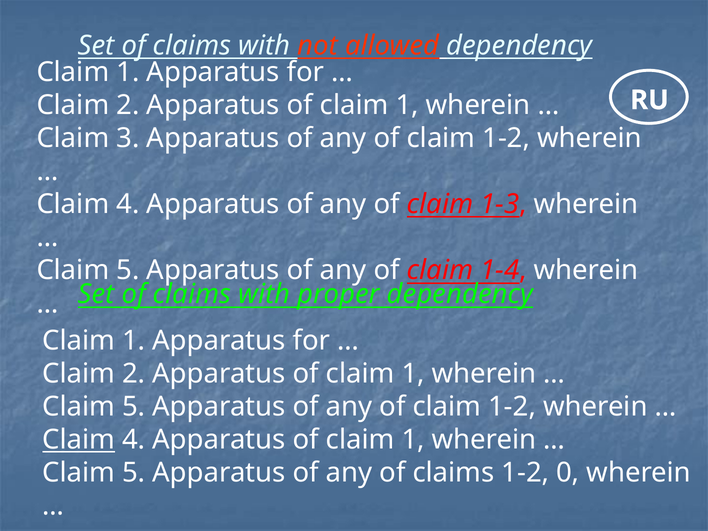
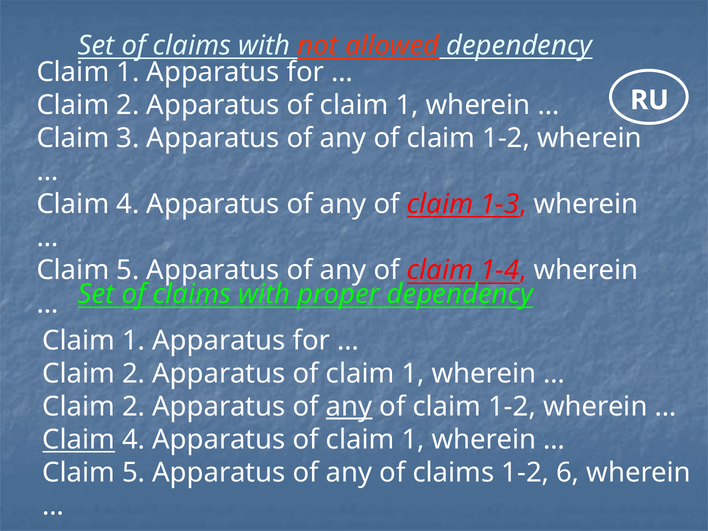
5 at (134, 407): 5 -> 2
any at (349, 407) underline: none -> present
0: 0 -> 6
